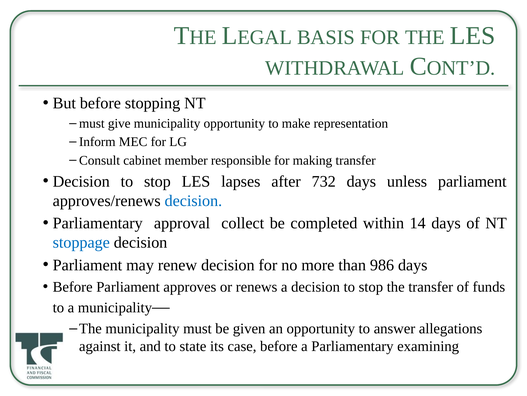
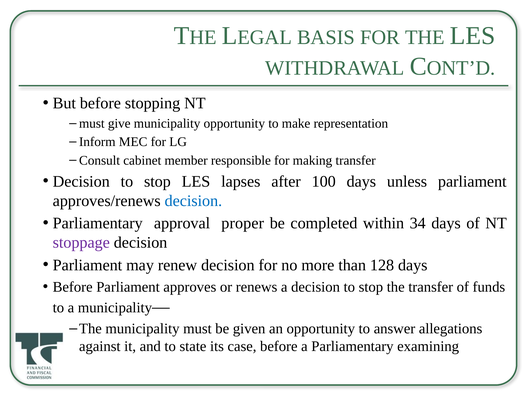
732: 732 -> 100
collect: collect -> proper
14: 14 -> 34
stoppage colour: blue -> purple
986: 986 -> 128
